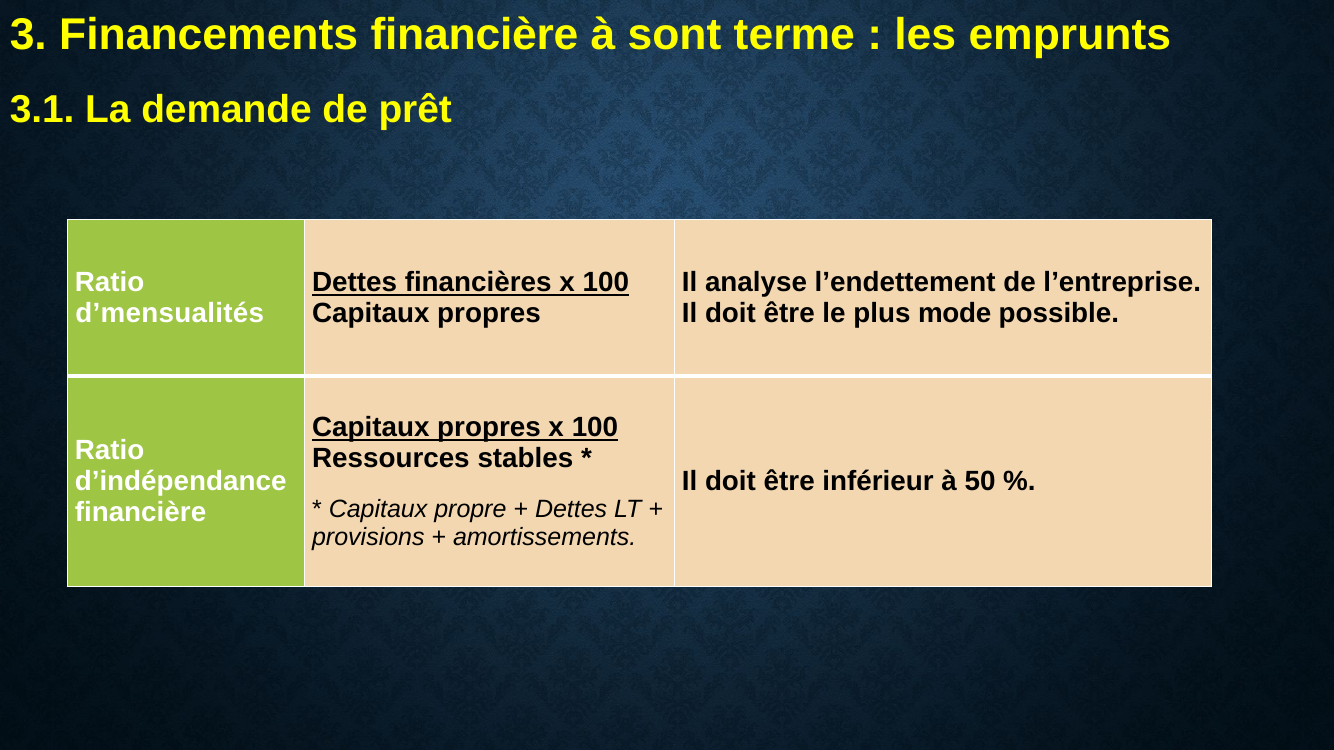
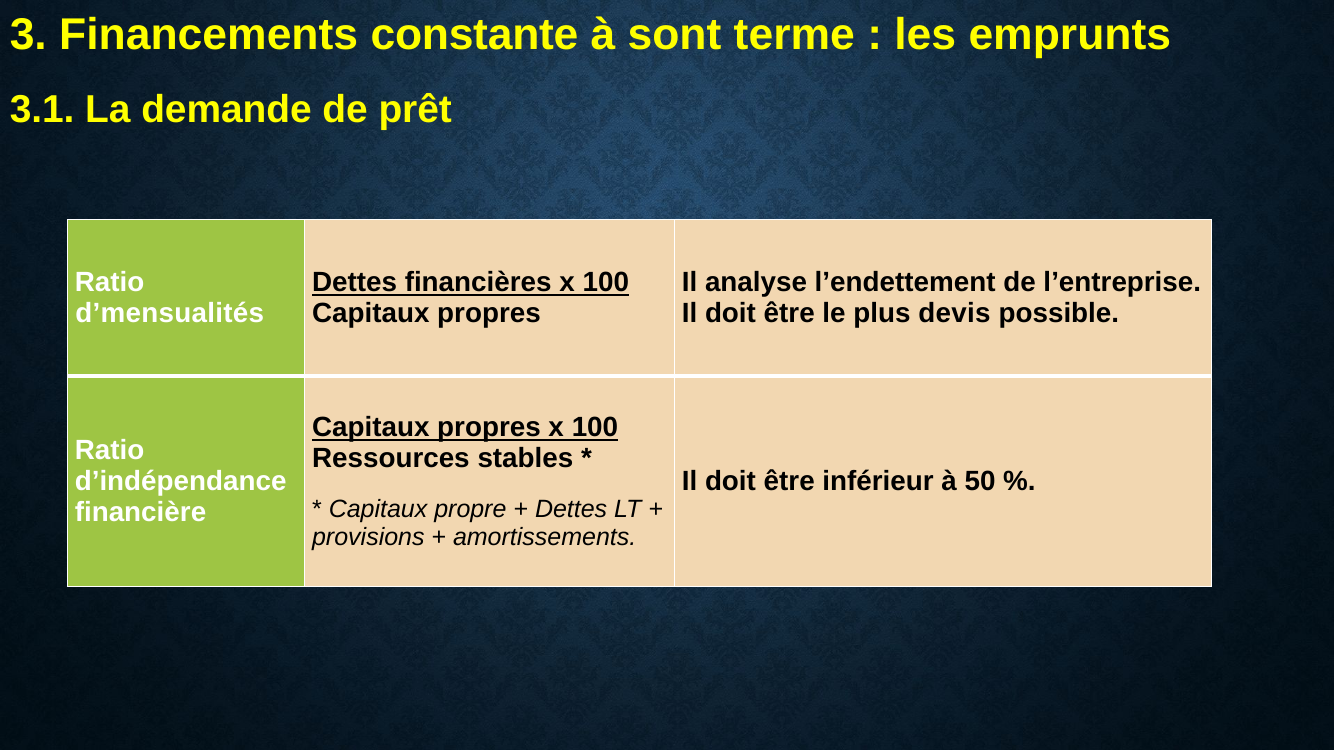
Financements financière: financière -> constante
mode: mode -> devis
